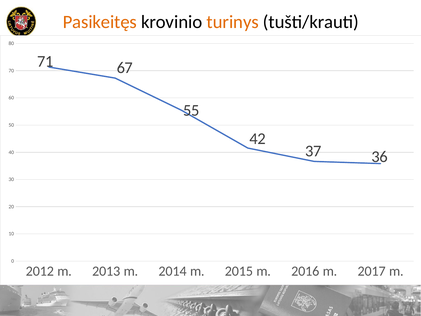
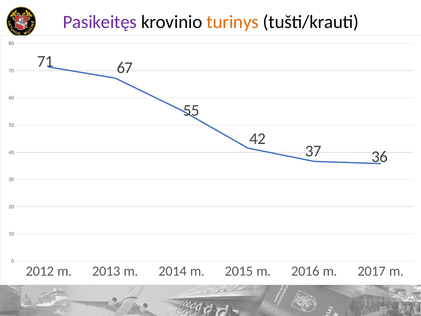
Pasikeitęs colour: orange -> purple
